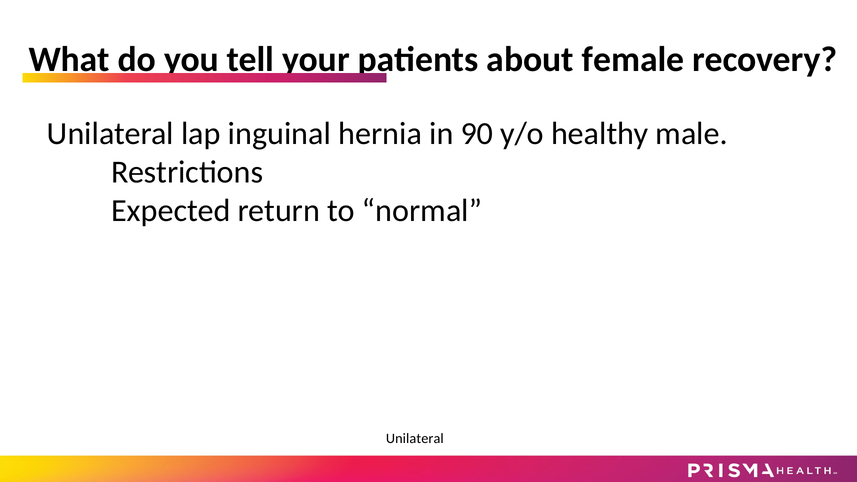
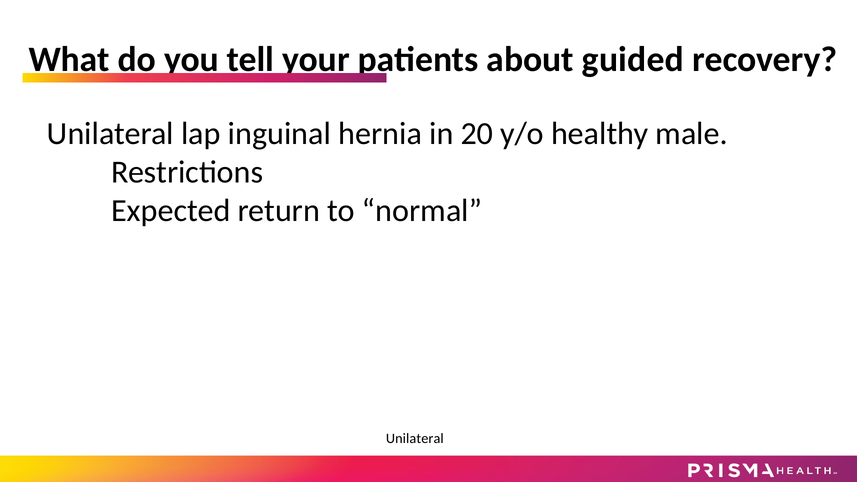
female: female -> guided
90: 90 -> 20
